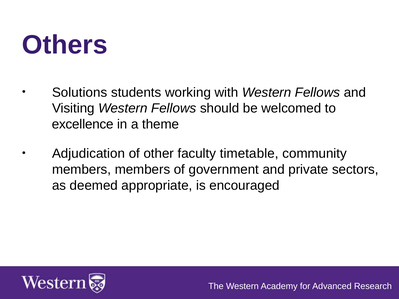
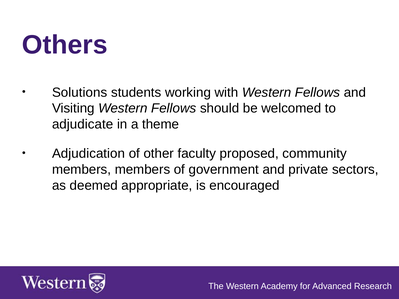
excellence: excellence -> adjudicate
timetable: timetable -> proposed
